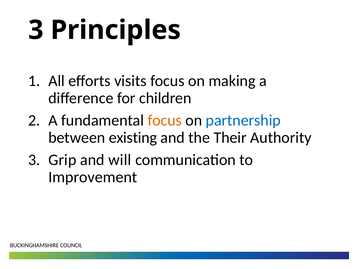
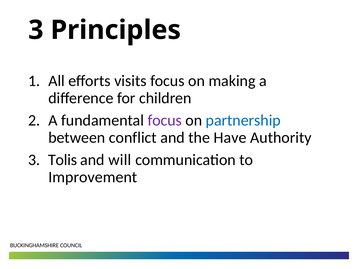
focus at (165, 120) colour: orange -> purple
existing: existing -> conflict
Their: Their -> Have
Grip: Grip -> Tolis
